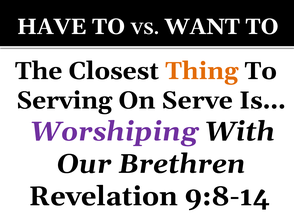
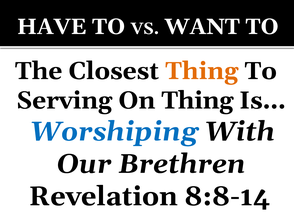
On Serve: Serve -> Thing
Worshiping colour: purple -> blue
9:8-14: 9:8-14 -> 8:8-14
